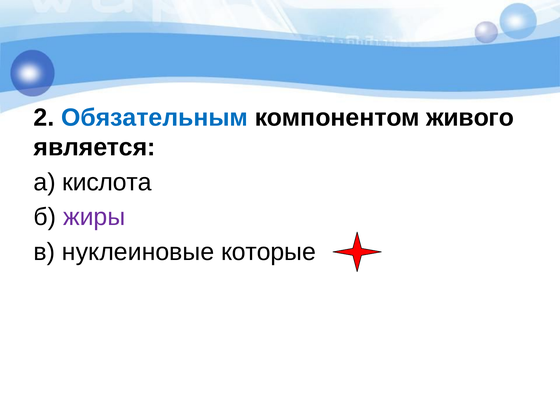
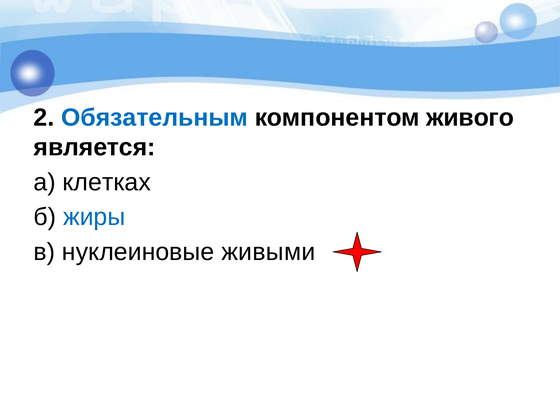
кислота: кислота -> клетках
жиры colour: purple -> blue
которые: которые -> живыми
